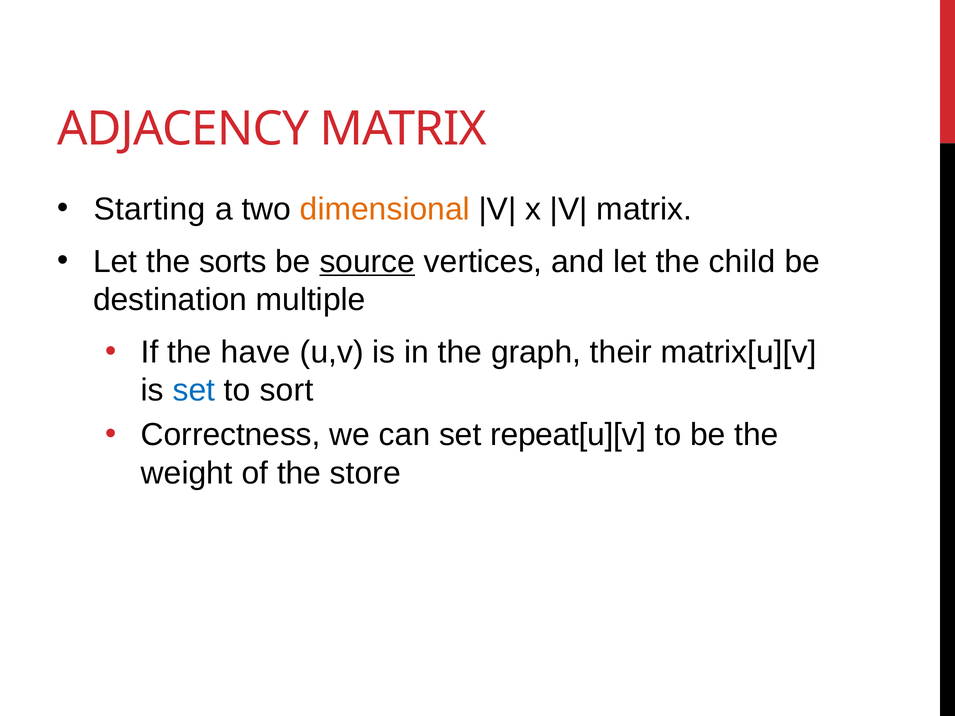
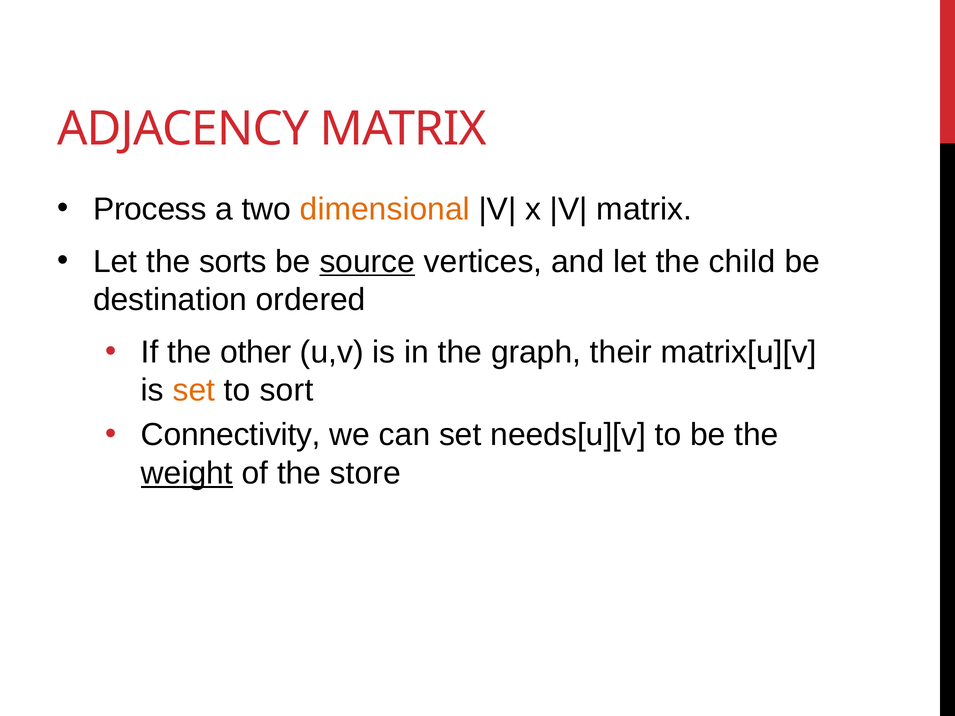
Starting: Starting -> Process
multiple: multiple -> ordered
have: have -> other
set at (194, 391) colour: blue -> orange
Correctness: Correctness -> Connectivity
repeat[u][v: repeat[u][v -> needs[u][v
weight underline: none -> present
